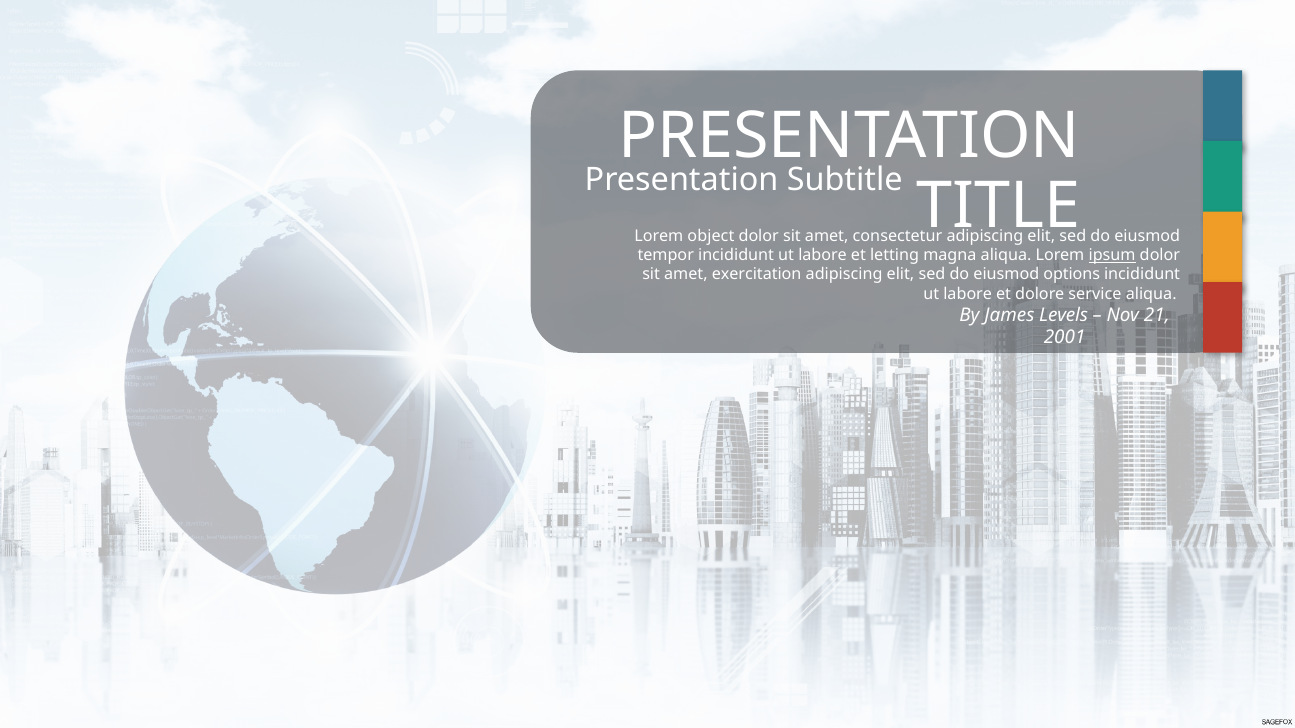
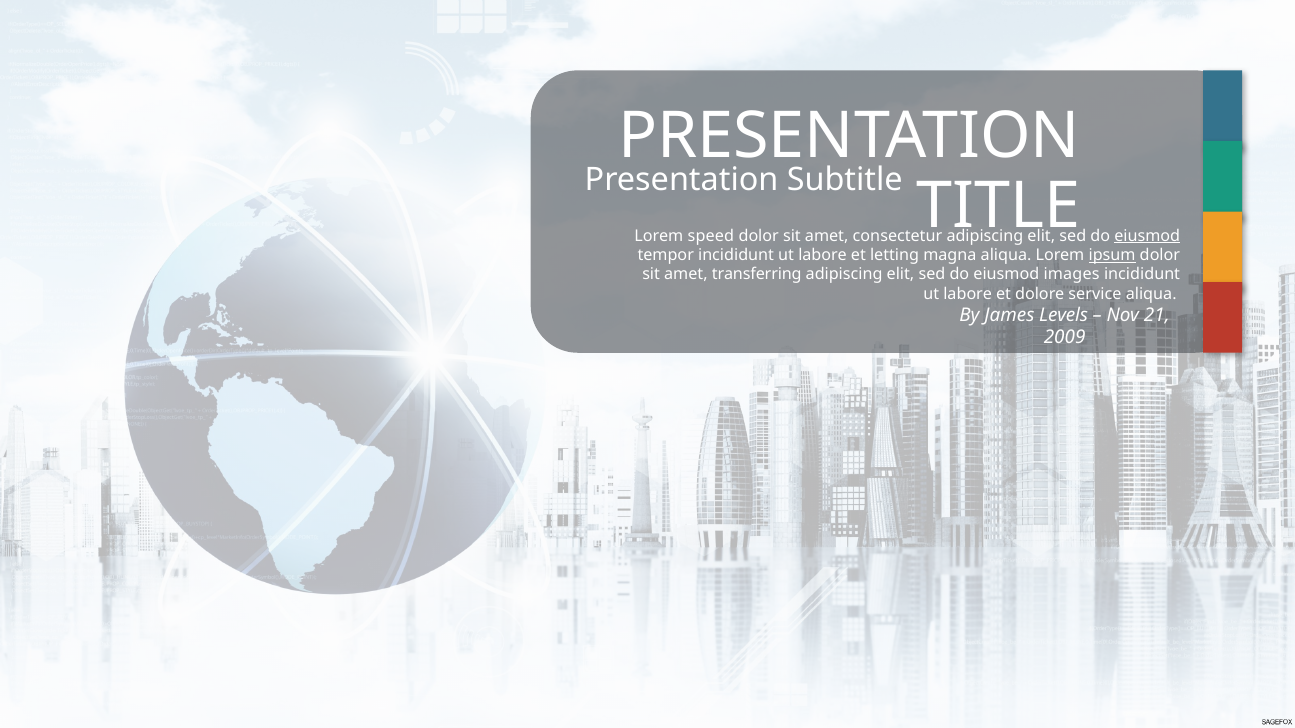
object: object -> speed
eiusmod at (1147, 236) underline: none -> present
exercitation: exercitation -> transferring
options: options -> images
2001: 2001 -> 2009
